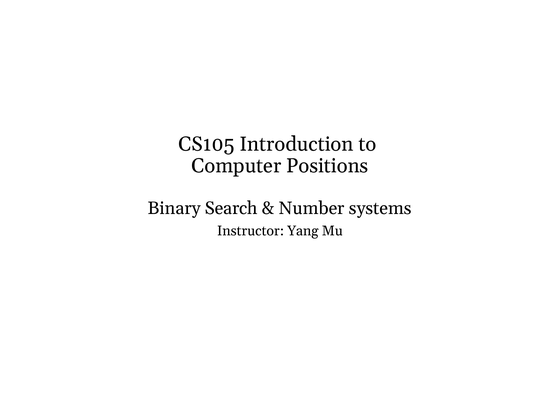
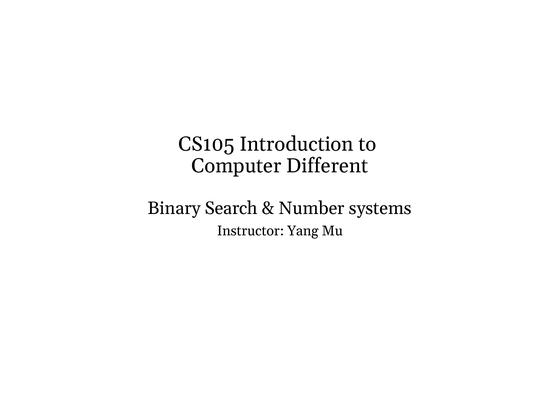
Positions: Positions -> Different
